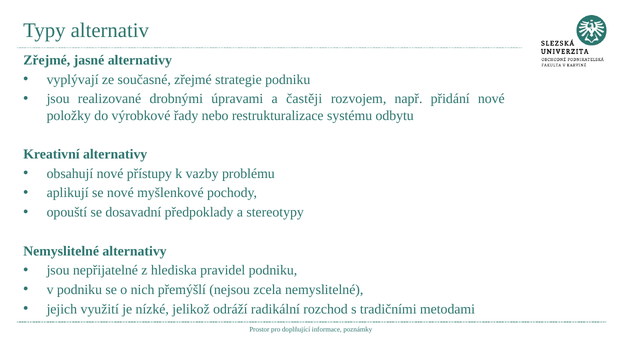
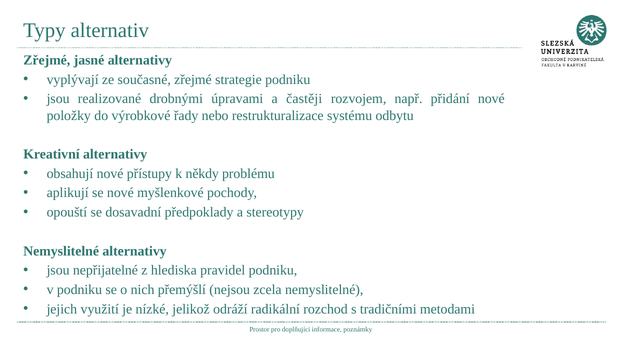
vazby: vazby -> někdy
